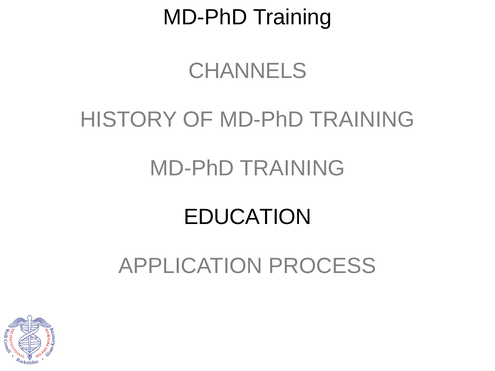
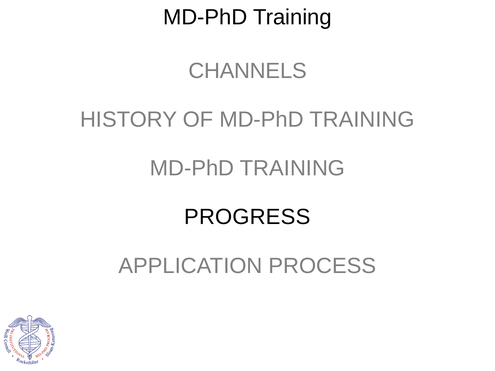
EDUCATION: EDUCATION -> PROGRESS
